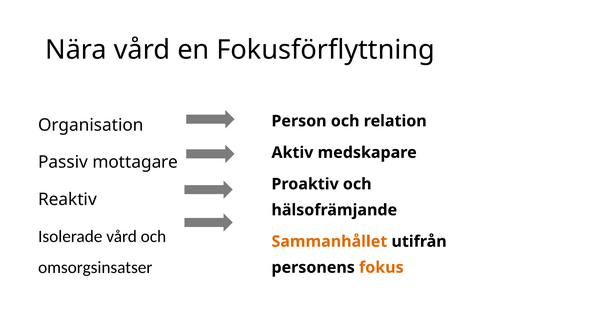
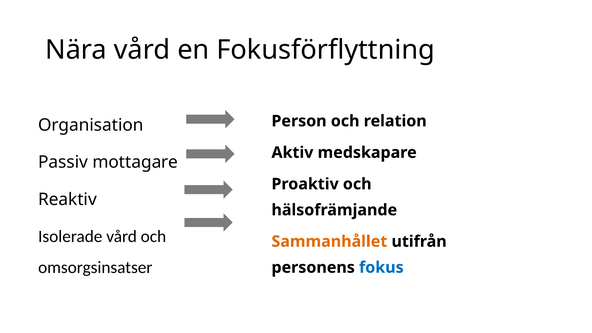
fokus colour: orange -> blue
